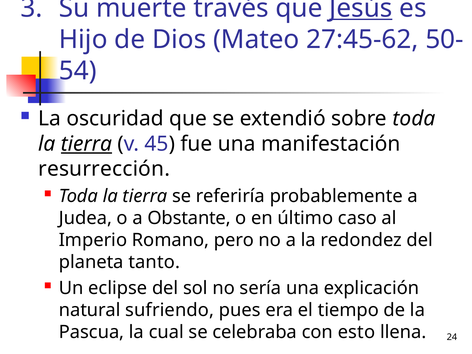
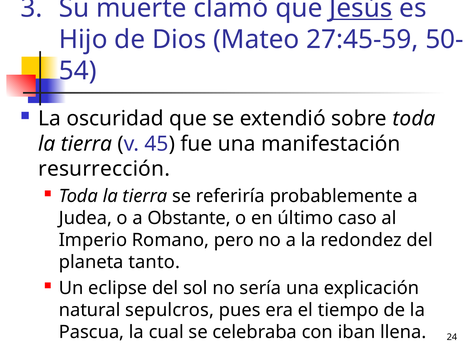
través: través -> clamó
27:45-62: 27:45-62 -> 27:45-59
tierra at (86, 144) underline: present -> none
sufriendo: sufriendo -> sepulcros
esto: esto -> iban
